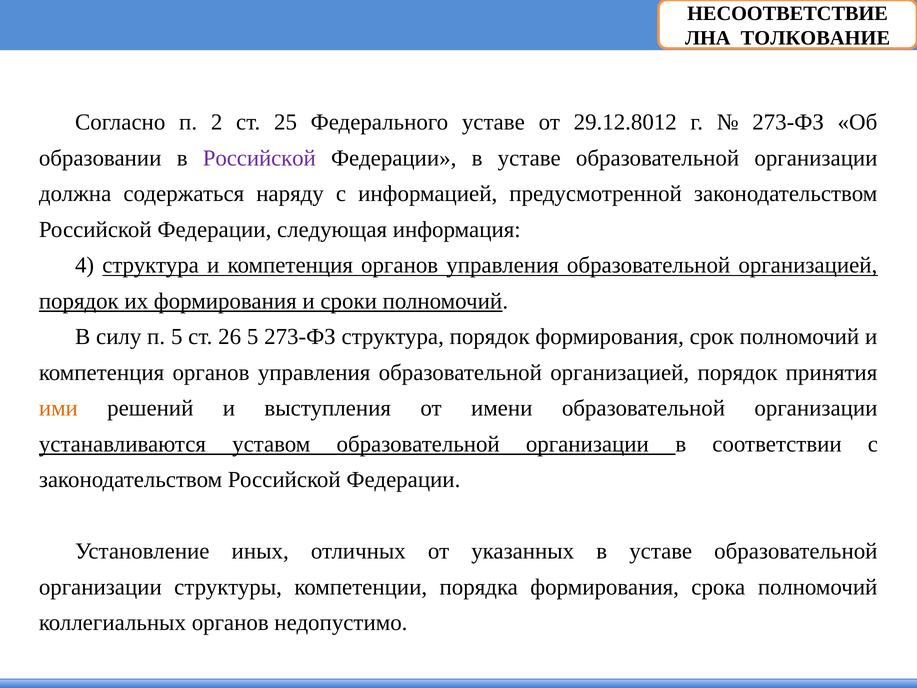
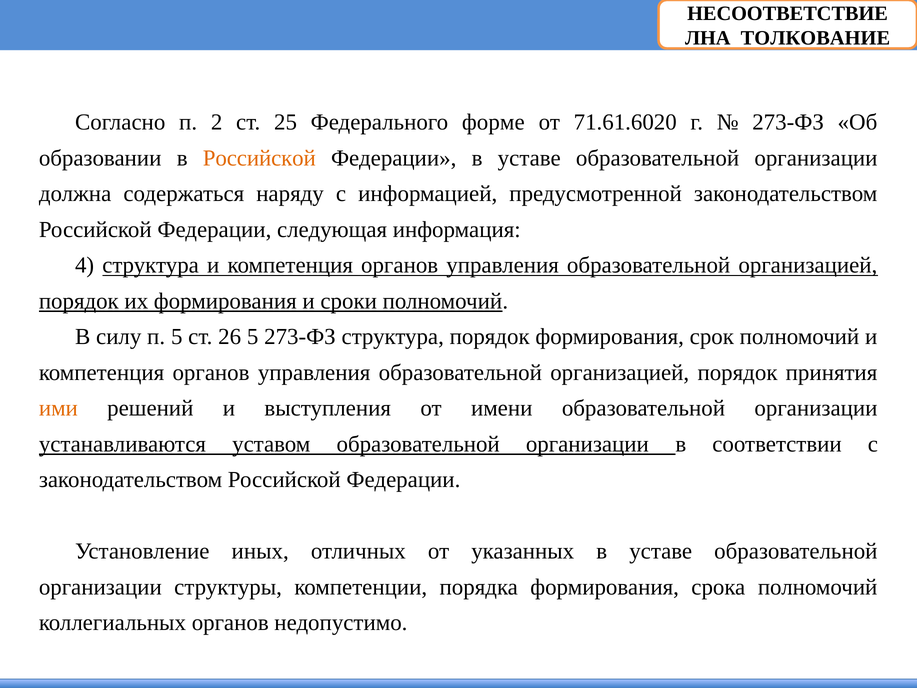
Федерального уставе: уставе -> форме
29.12.8012: 29.12.8012 -> 71.61.6020
Российской at (259, 158) colour: purple -> orange
